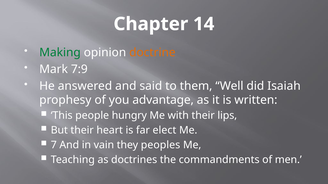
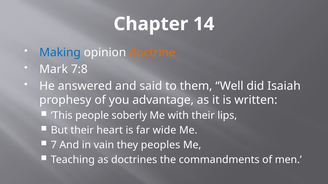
Making colour: green -> blue
7:9: 7:9 -> 7:8
hungry: hungry -> soberly
elect: elect -> wide
